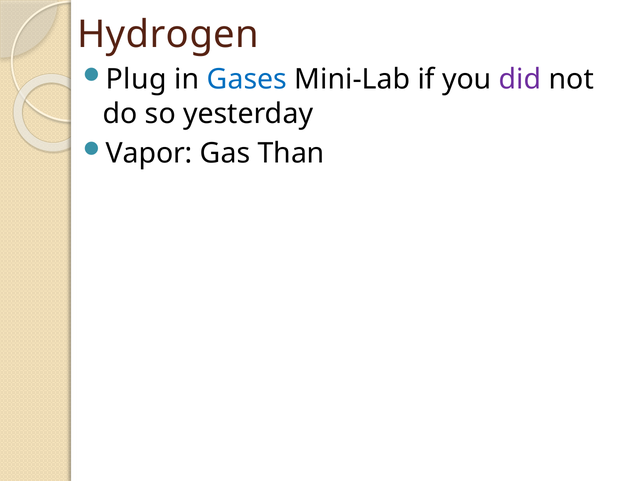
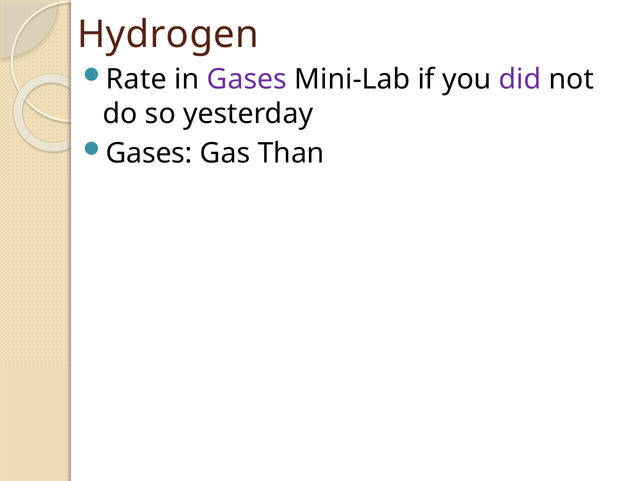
Plug: Plug -> Rate
Gases at (247, 80) colour: blue -> purple
Vapor at (149, 153): Vapor -> Gases
